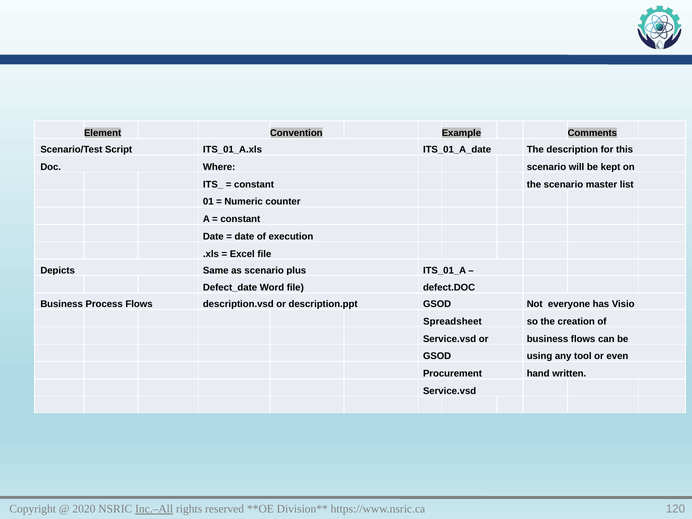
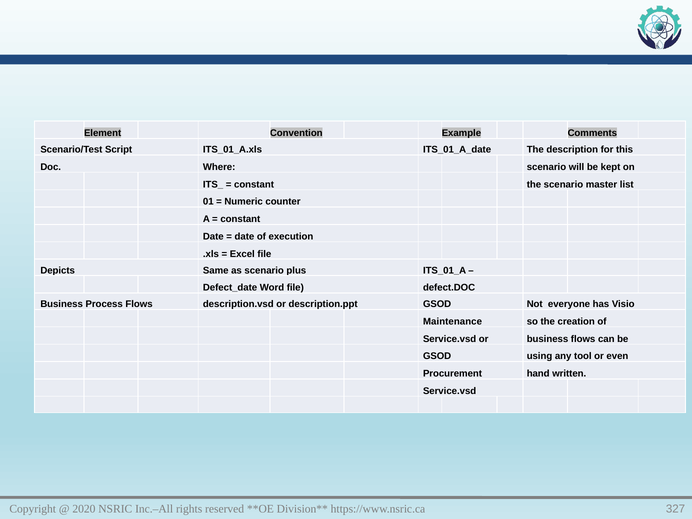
Spreadsheet: Spreadsheet -> Maintenance
Inc.–All underline: present -> none
120: 120 -> 327
